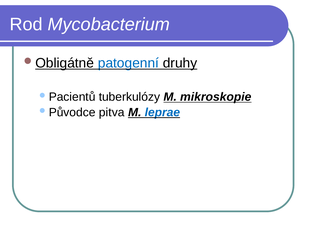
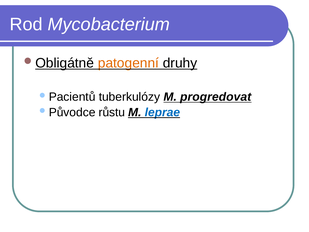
patogenní colour: blue -> orange
mikroskopie: mikroskopie -> progredovat
pitva: pitva -> růstu
